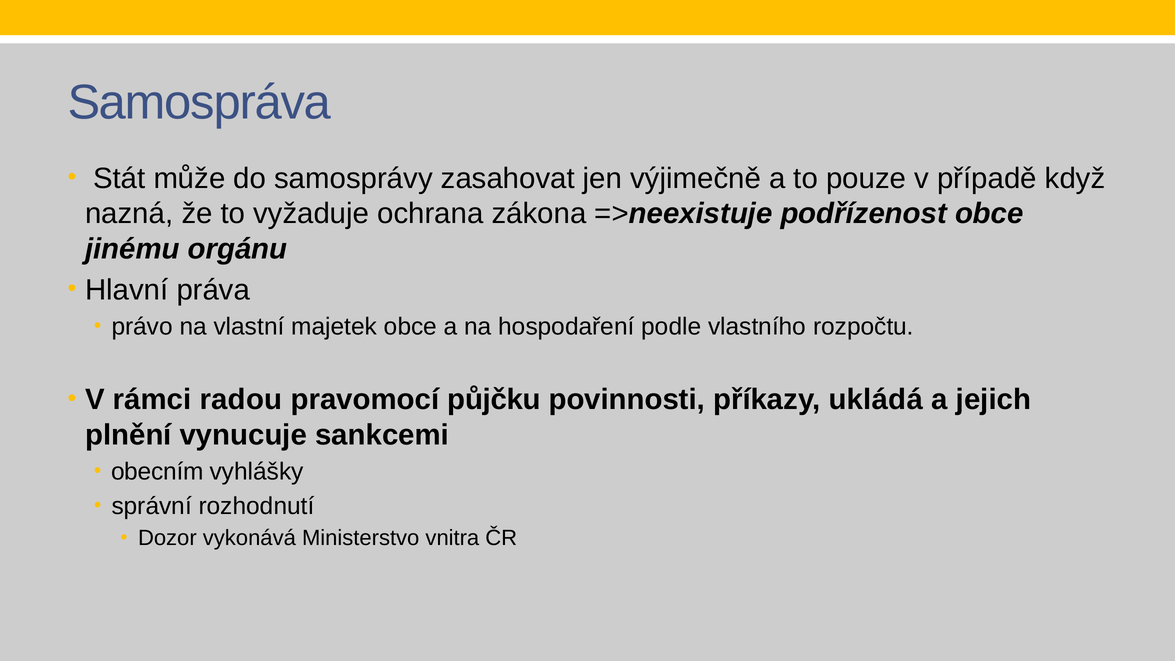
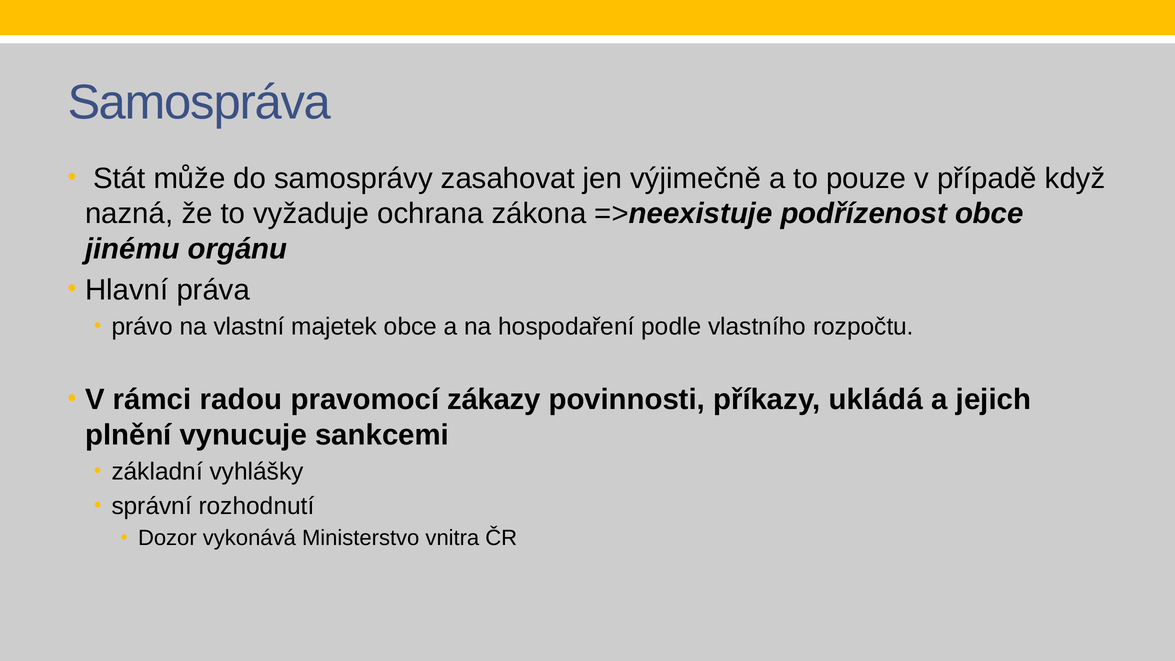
půjčku: půjčku -> zákazy
obecním: obecním -> základní
